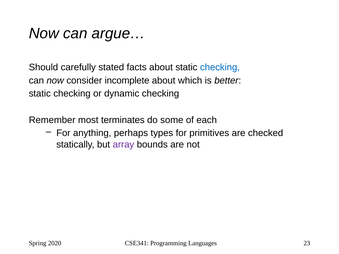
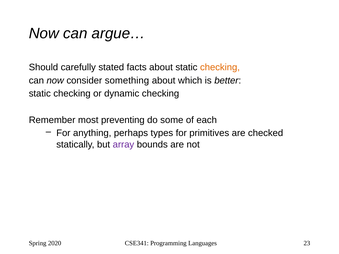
checking at (220, 67) colour: blue -> orange
incomplete: incomplete -> something
terminates: terminates -> preventing
